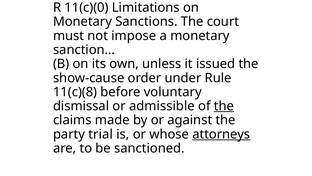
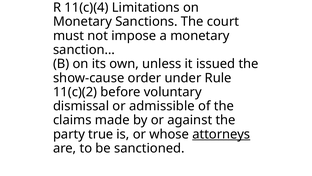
11(c)(0: 11(c)(0 -> 11(c)(4
11(c)(8: 11(c)(8 -> 11(c)(2
the at (224, 106) underline: present -> none
trial: trial -> true
